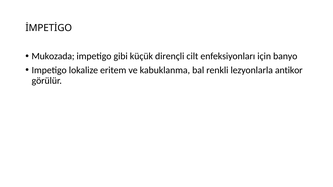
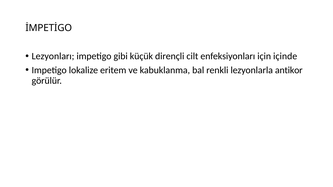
Mukozada: Mukozada -> Lezyonları
banyo: banyo -> içinde
